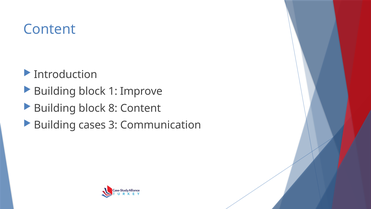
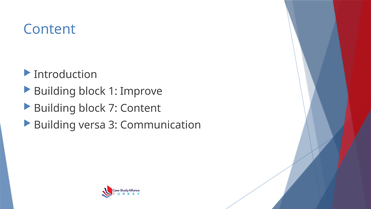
8: 8 -> 7
cases: cases -> versa
